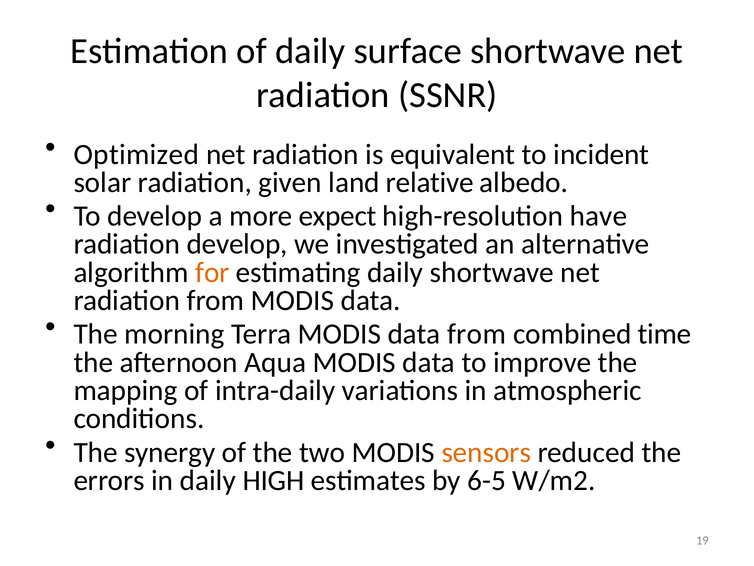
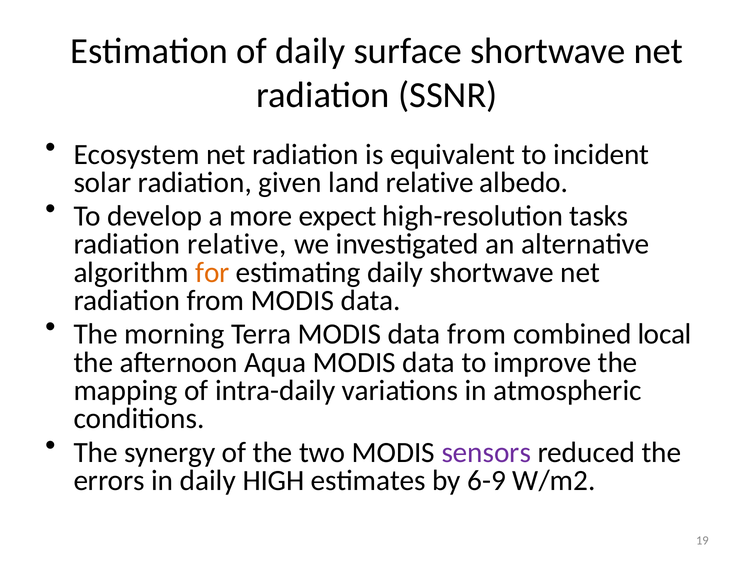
Optimized: Optimized -> Ecosystem
have: have -> tasks
radiation develop: develop -> relative
time: time -> local
sensors colour: orange -> purple
6-5: 6-5 -> 6-9
